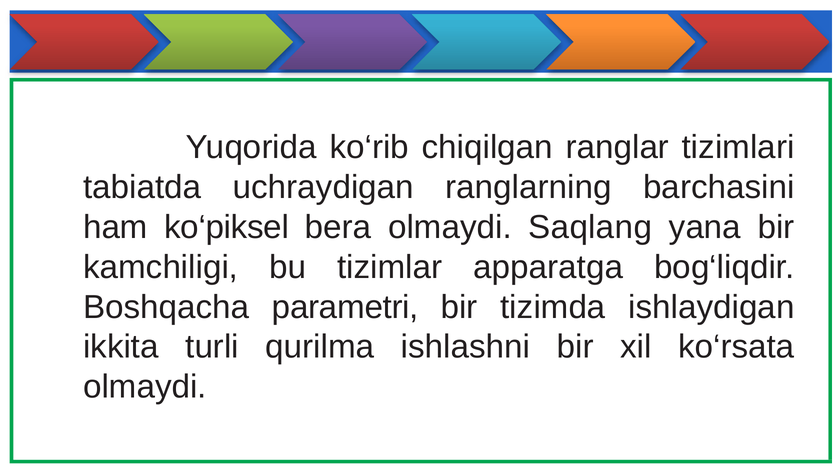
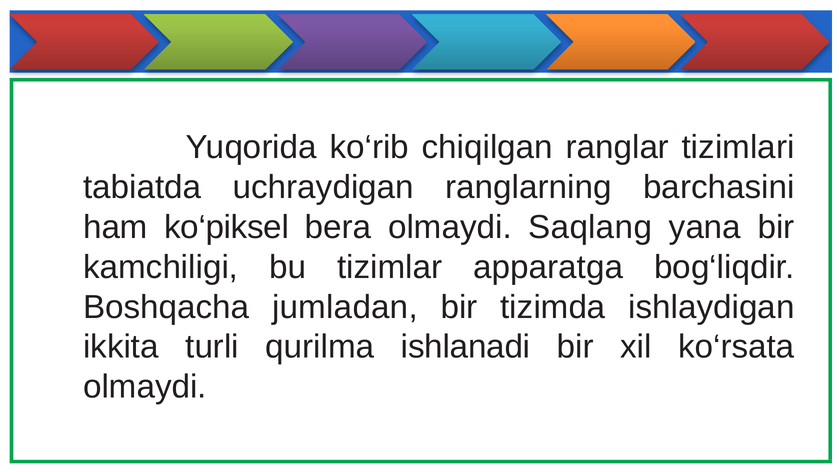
parametri: parametri -> jumladan
ishlashni: ishlashni -> ishlanadi
